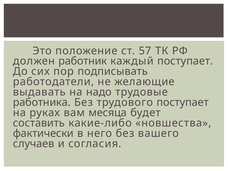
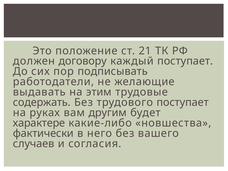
57: 57 -> 21
работник: работник -> договору
надо: надо -> этим
работника: работника -> содержать
месяца: месяца -> другим
составить: составить -> характере
